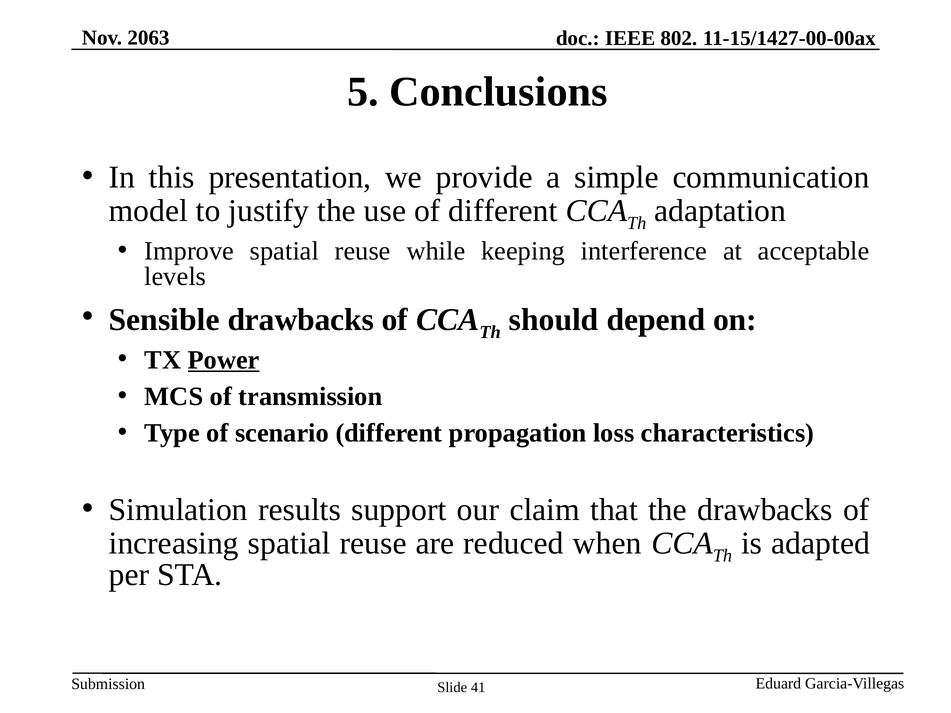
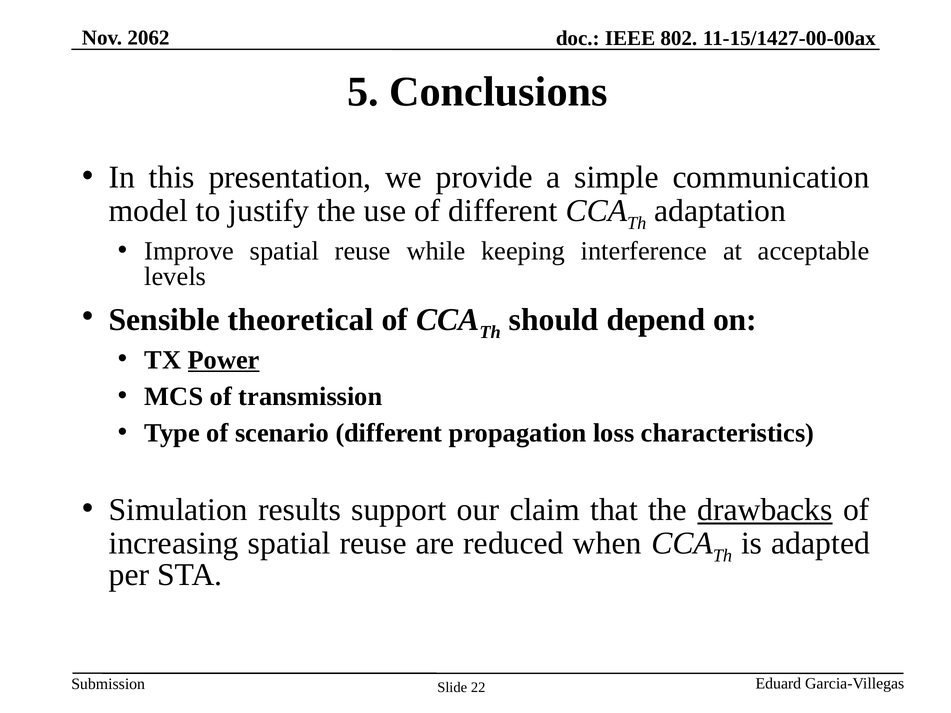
2063: 2063 -> 2062
Sensible drawbacks: drawbacks -> theoretical
drawbacks at (765, 510) underline: none -> present
41: 41 -> 22
